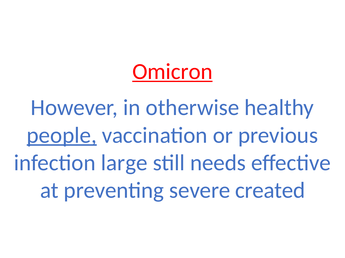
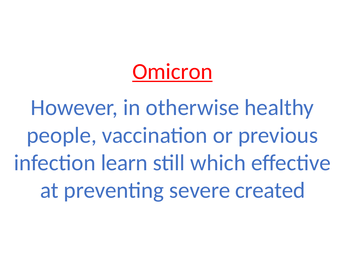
people underline: present -> none
large: large -> learn
needs: needs -> which
